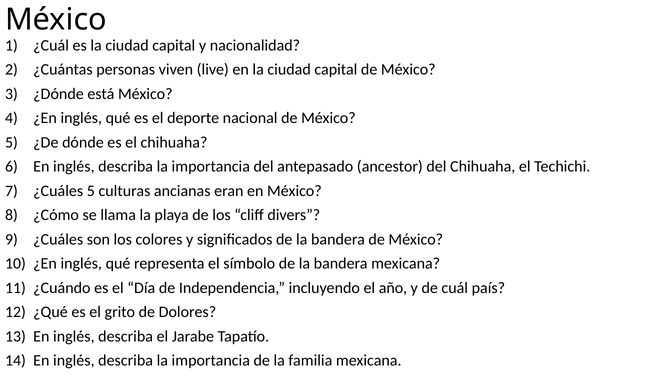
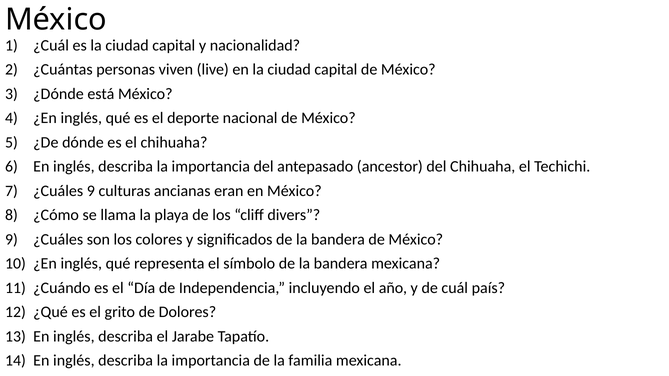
¿Cuáles 5: 5 -> 9
